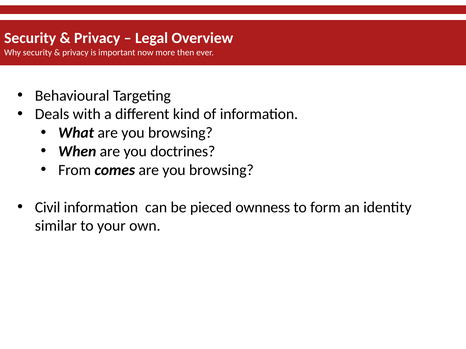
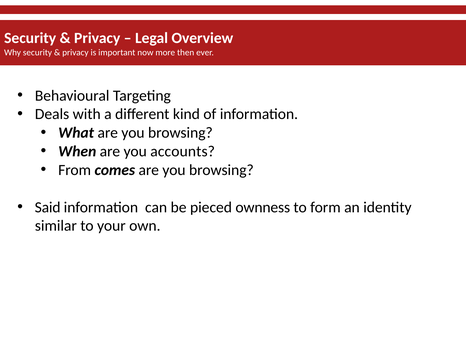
doctrines: doctrines -> accounts
Civil: Civil -> Said
